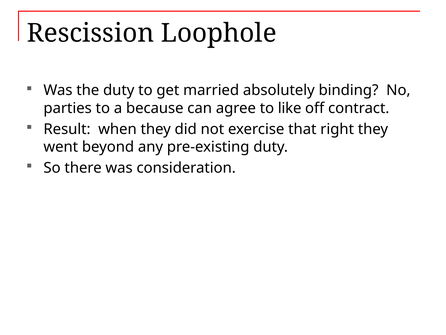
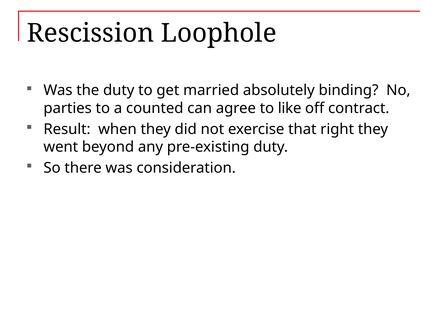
because: because -> counted
